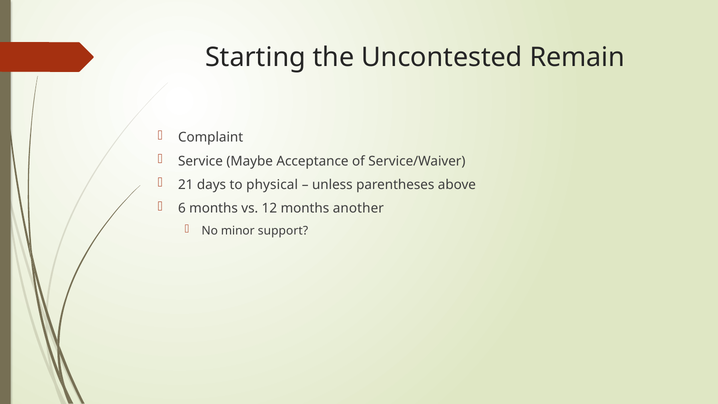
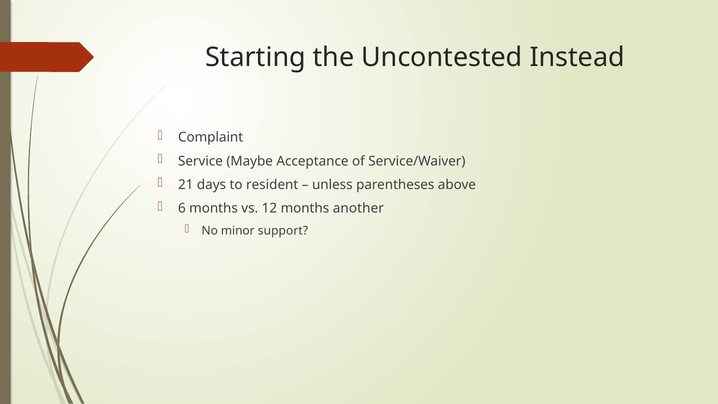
Remain: Remain -> Instead
physical: physical -> resident
